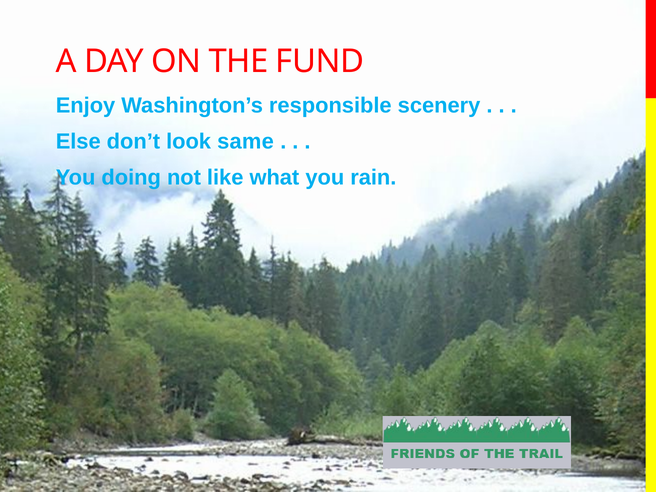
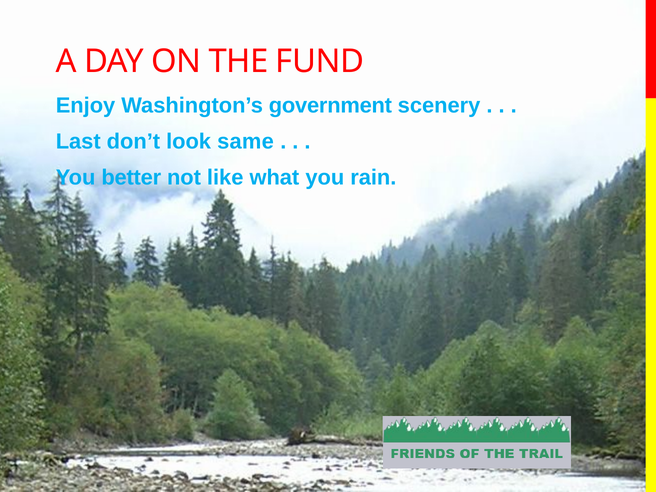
responsible: responsible -> government
Else: Else -> Last
doing: doing -> better
